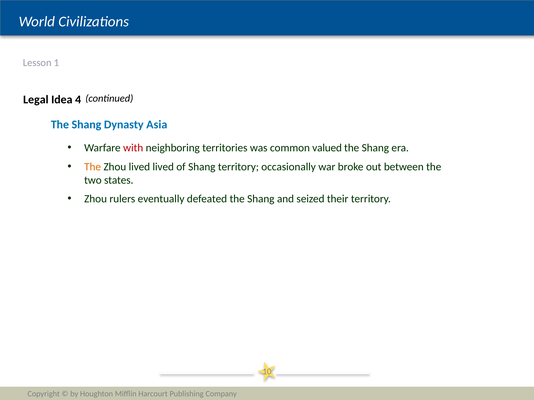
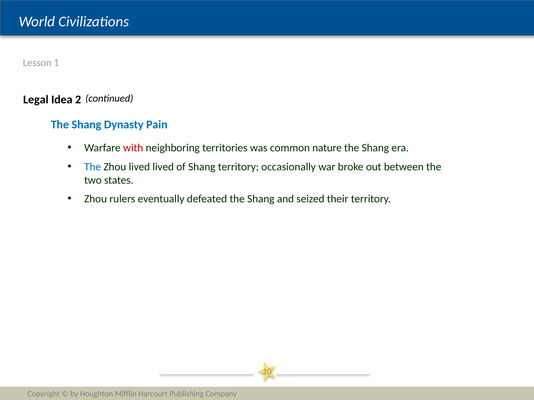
4: 4 -> 2
Asia: Asia -> Pain
valued: valued -> nature
The at (93, 167) colour: orange -> blue
